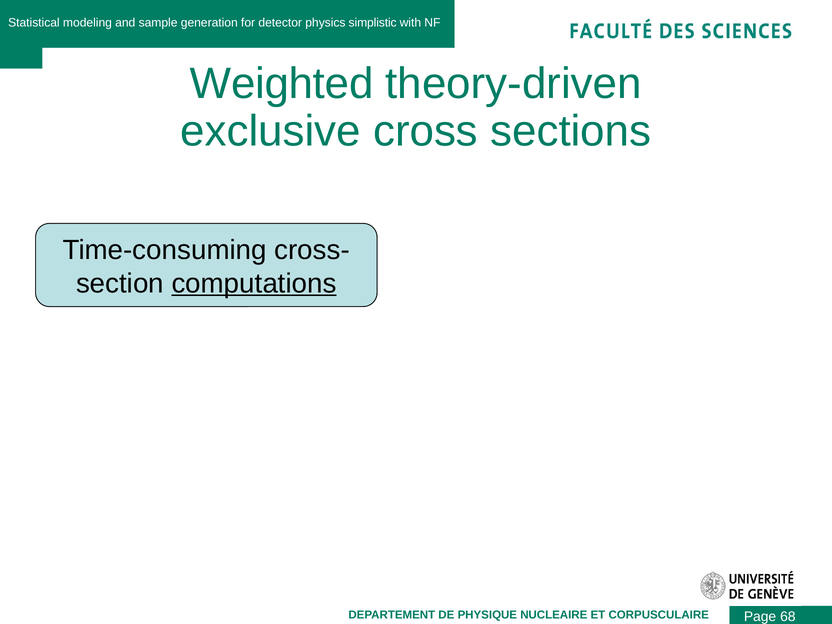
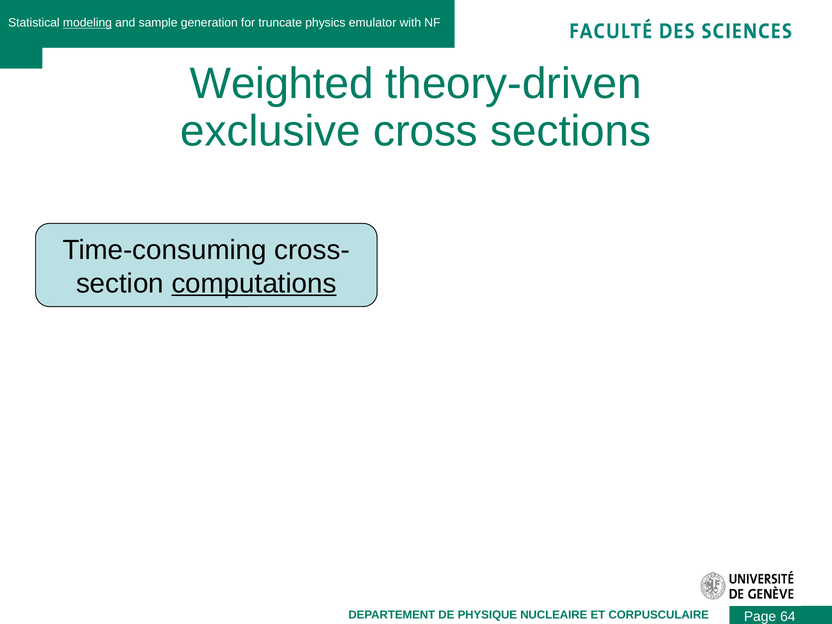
modeling underline: none -> present
detector: detector -> truncate
simplistic: simplistic -> emulator
68: 68 -> 64
